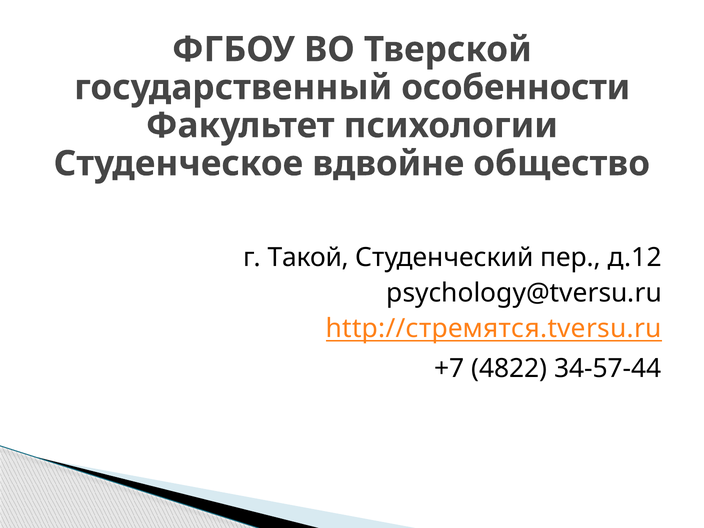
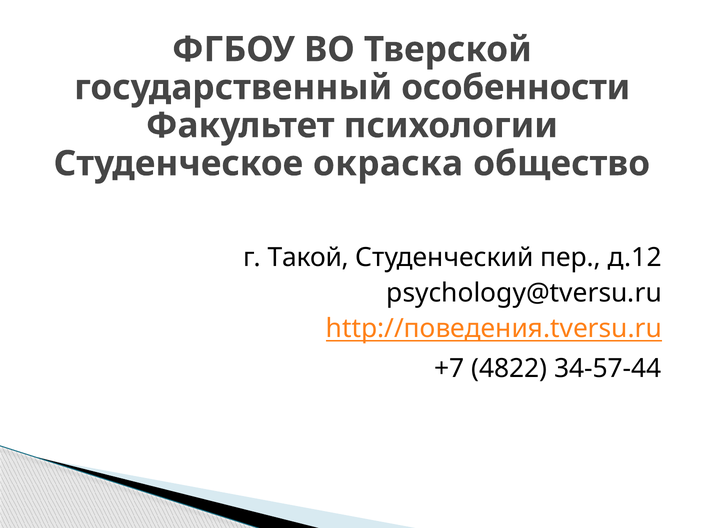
вдвойне: вдвойне -> окраска
http://стремятся.tversu.ru: http://стремятся.tversu.ru -> http://поведения.tversu.ru
